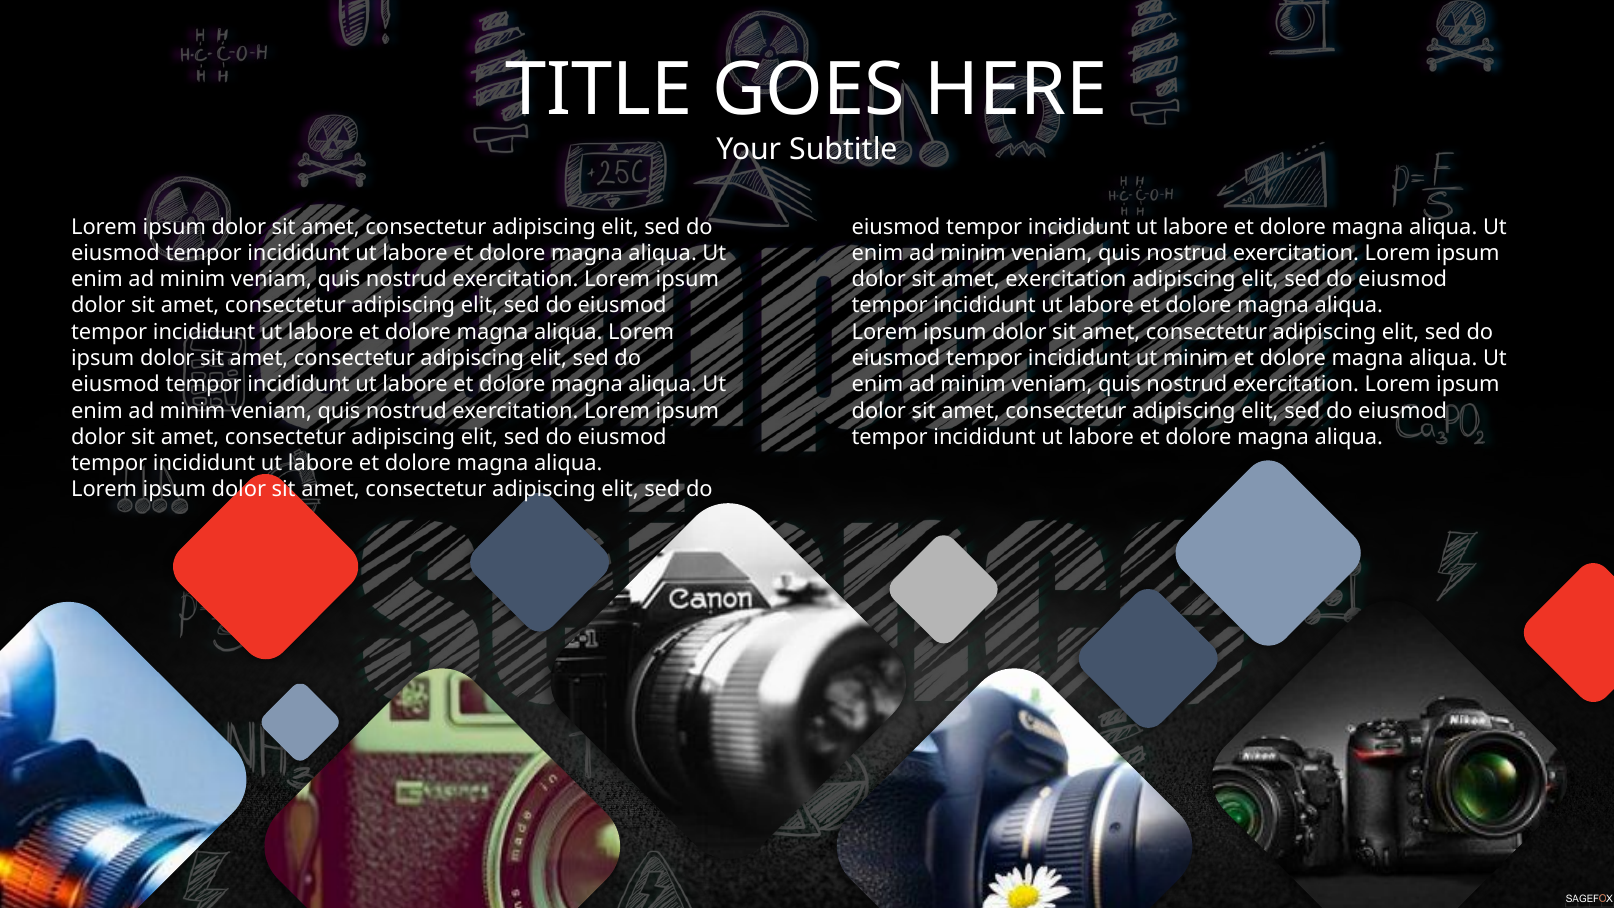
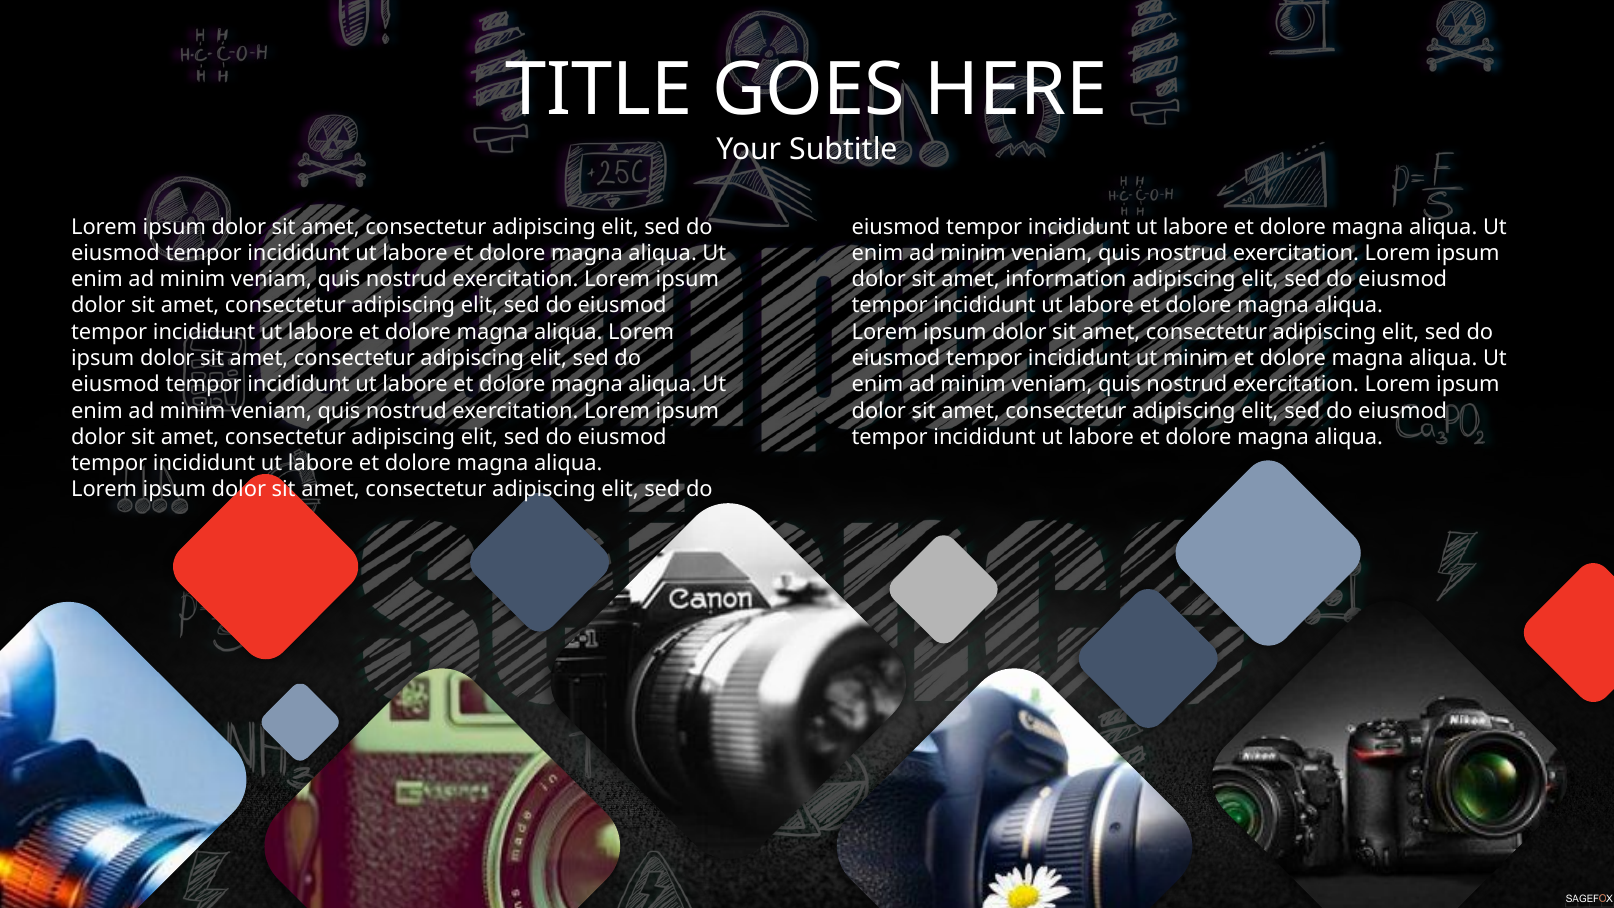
amet exercitation: exercitation -> information
